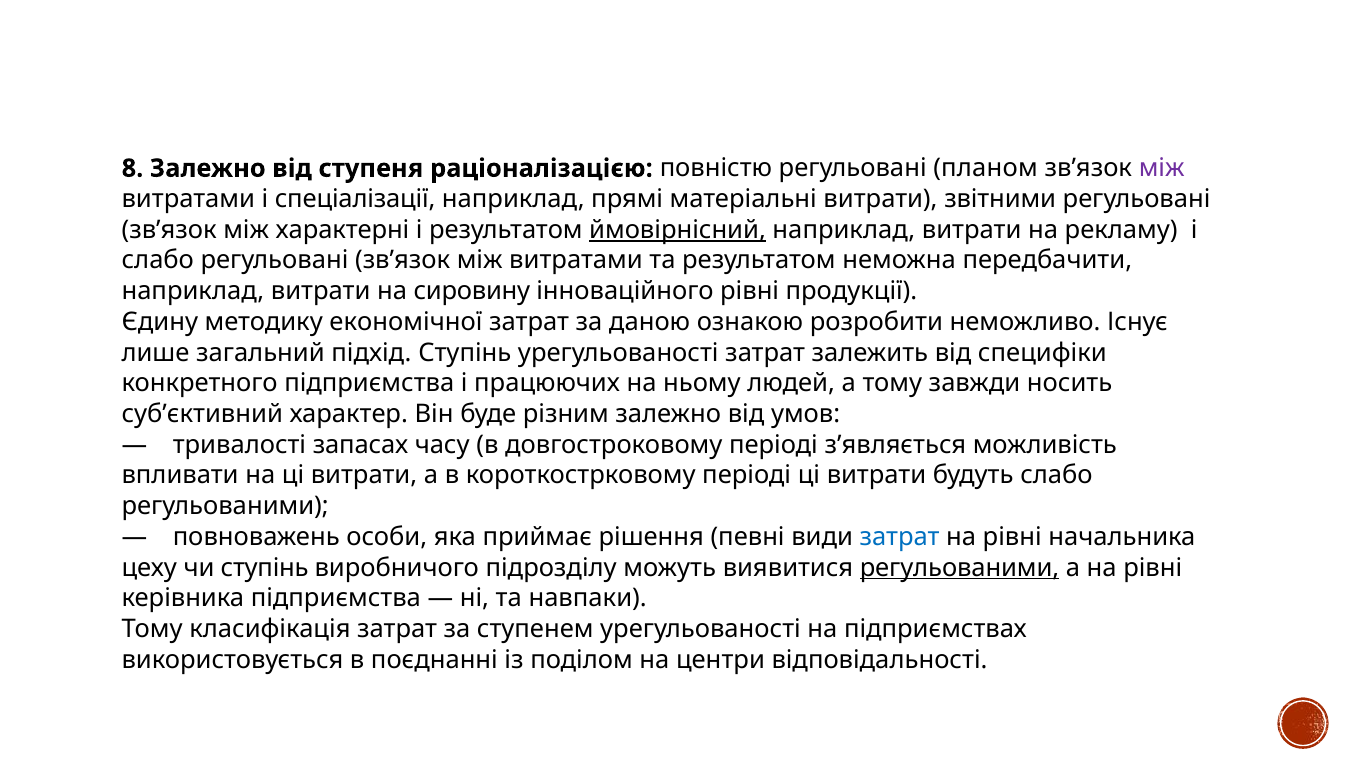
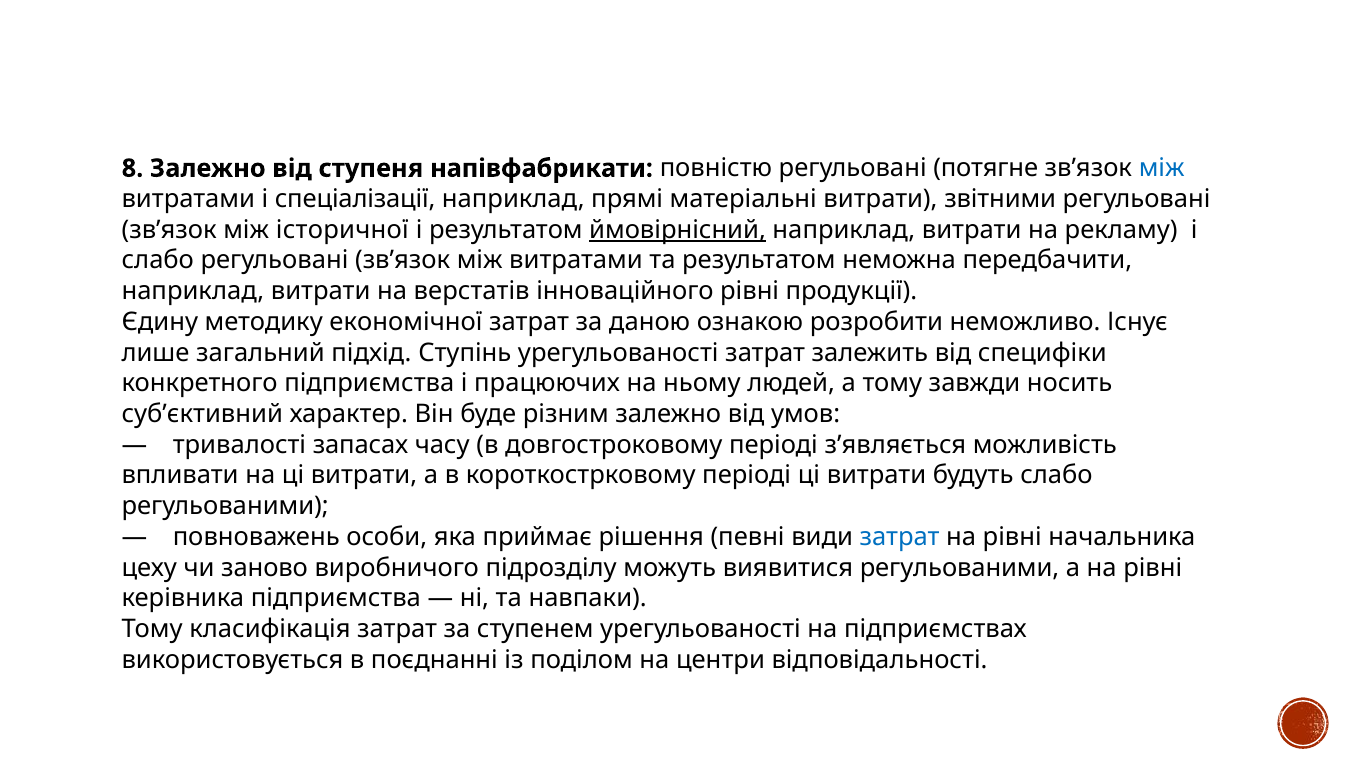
раціоналізацією: раціоналізацією -> напівфабрикати
планом: планом -> потягне
між at (1162, 168) colour: purple -> blue
характерні: характерні -> історичної
сировину: сировину -> верстатів
чи ступінь: ступінь -> заново
регульованими at (959, 568) underline: present -> none
